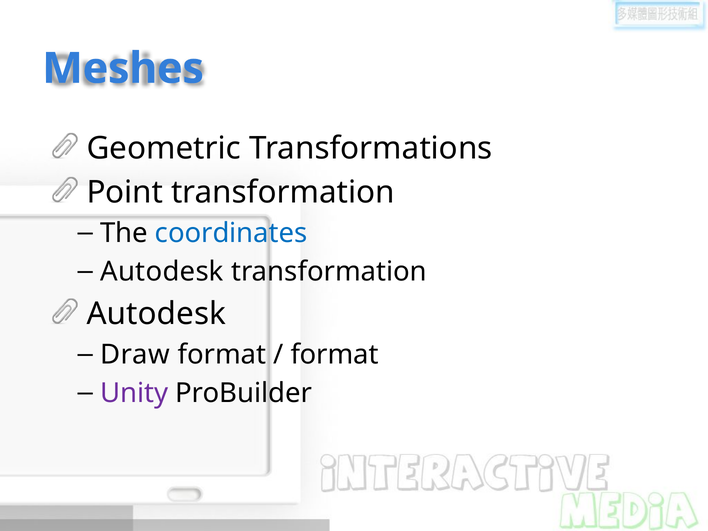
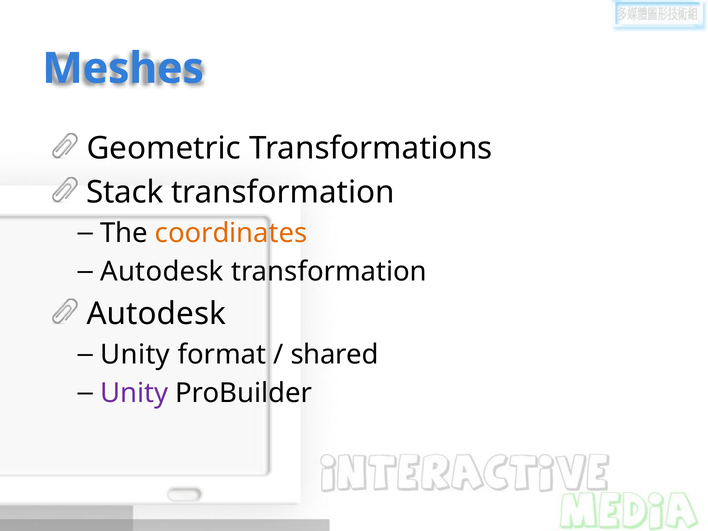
Point: Point -> Stack
coordinates colour: blue -> orange
Draw at (135, 354): Draw -> Unity
format at (335, 354): format -> shared
